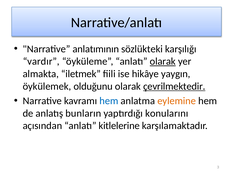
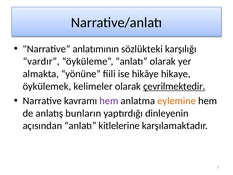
olarak at (163, 61) underline: present -> none
iletmek: iletmek -> yönüne
yaygın: yaygın -> hikaye
olduğunu: olduğunu -> kelimeler
hem at (109, 101) colour: blue -> purple
konularını: konularını -> dinleyenin
